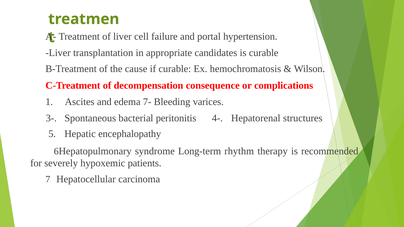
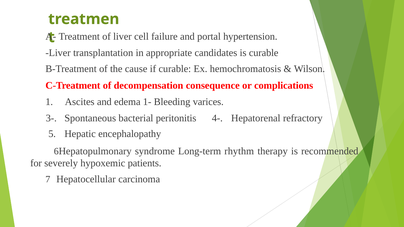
7-: 7- -> 1-
structures: structures -> refractory
